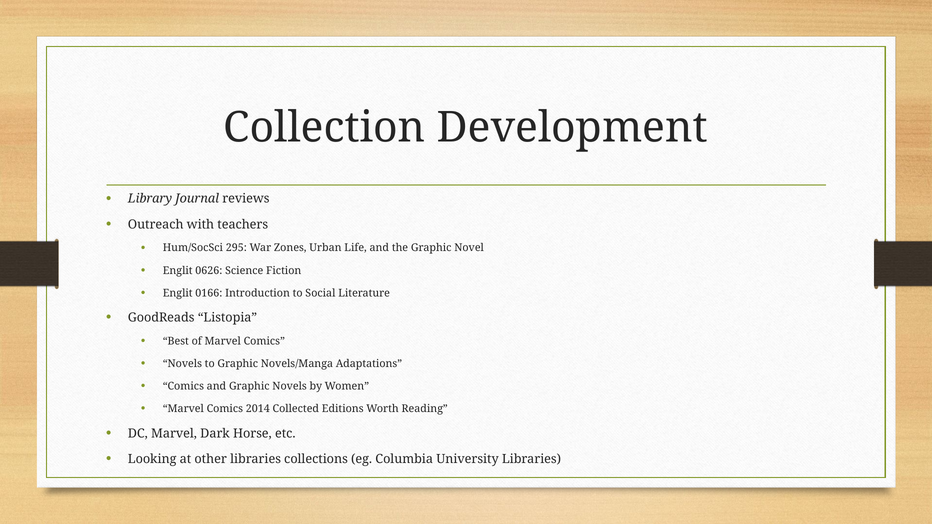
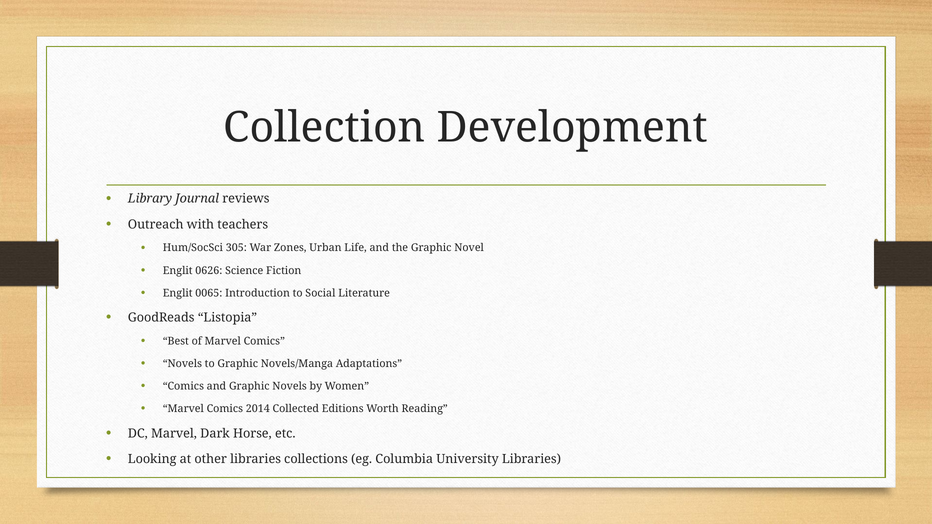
295: 295 -> 305
0166: 0166 -> 0065
